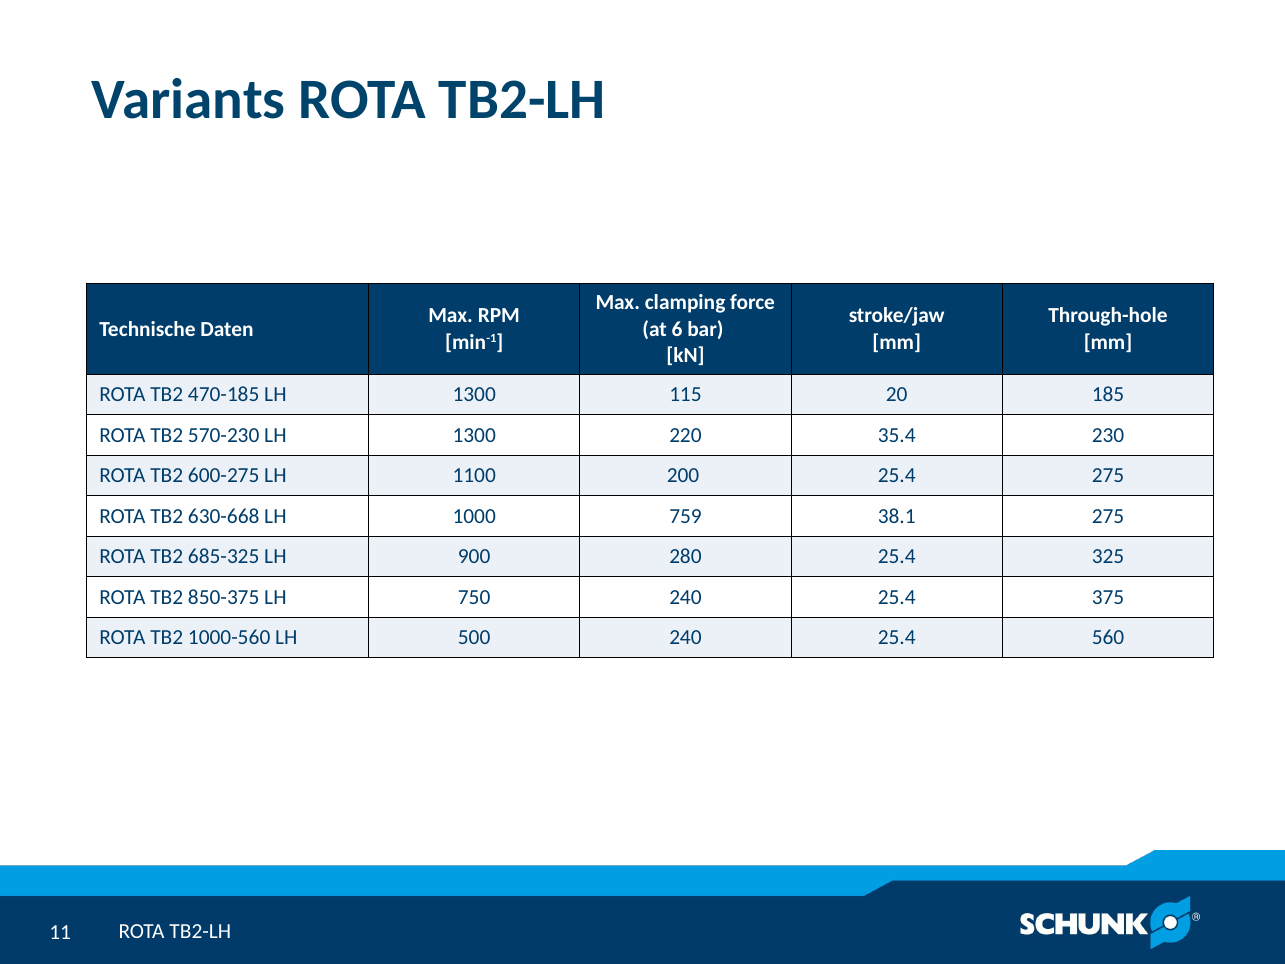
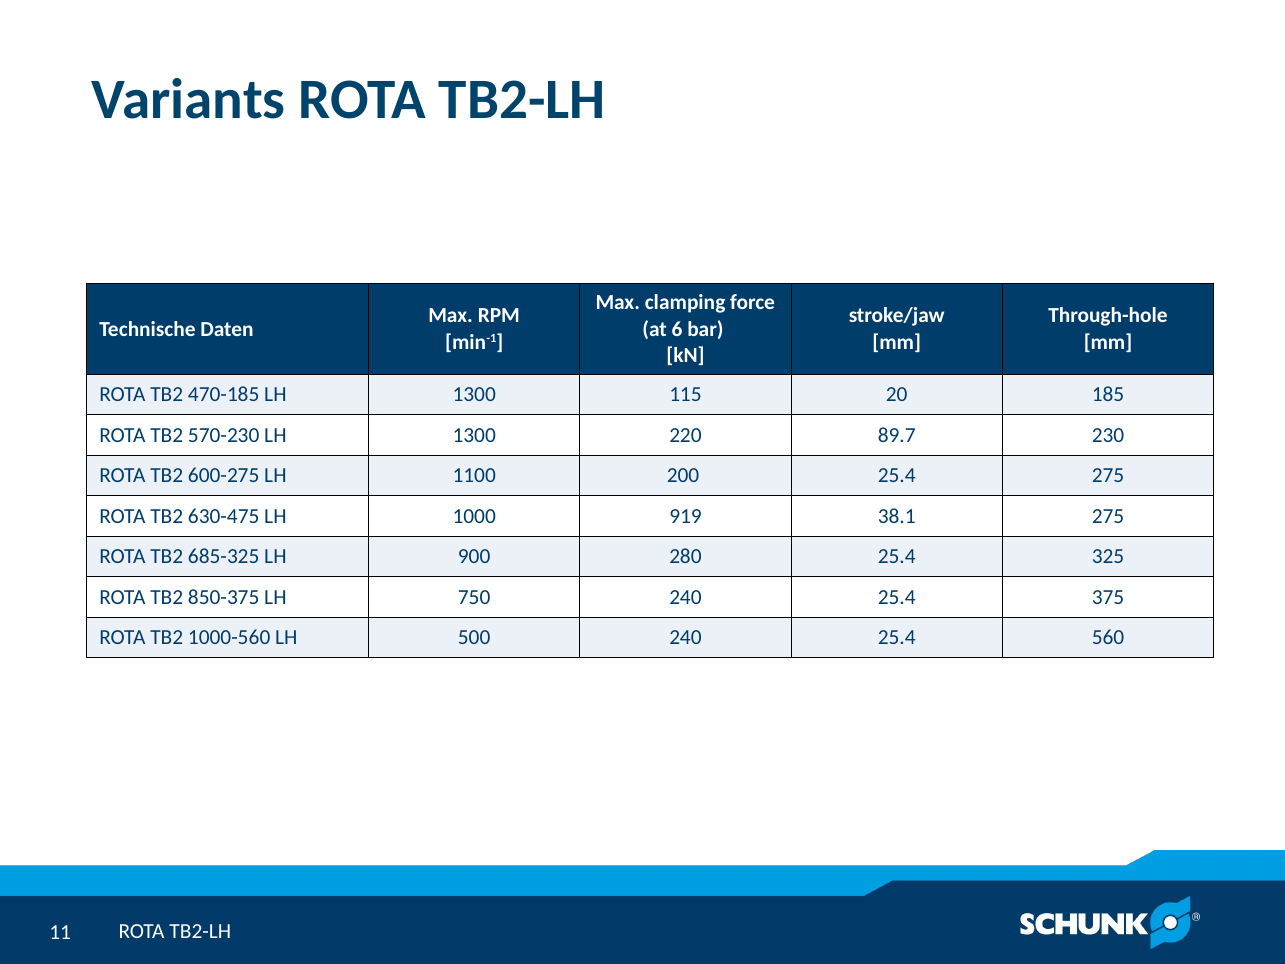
35.4: 35.4 -> 89.7
630-668: 630-668 -> 630-475
759: 759 -> 919
